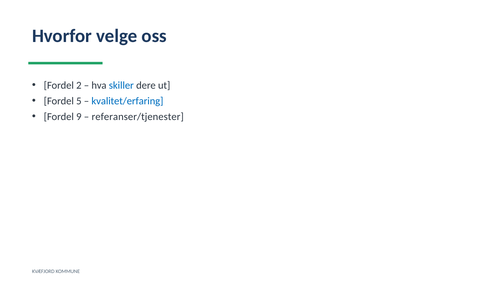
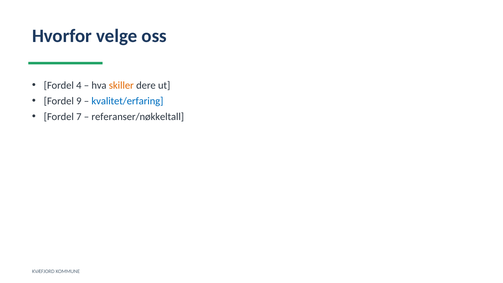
2: 2 -> 4
skiller colour: blue -> orange
5: 5 -> 9
9: 9 -> 7
referanser/tjenester: referanser/tjenester -> referanser/nøkkeltall
